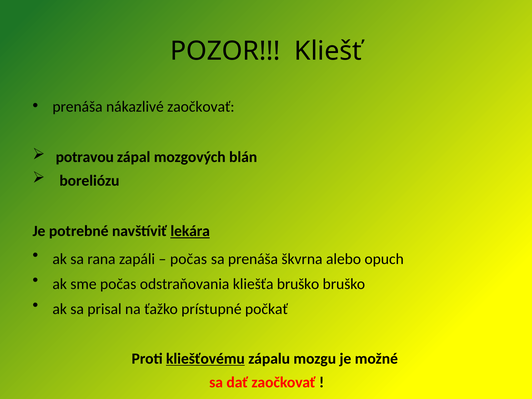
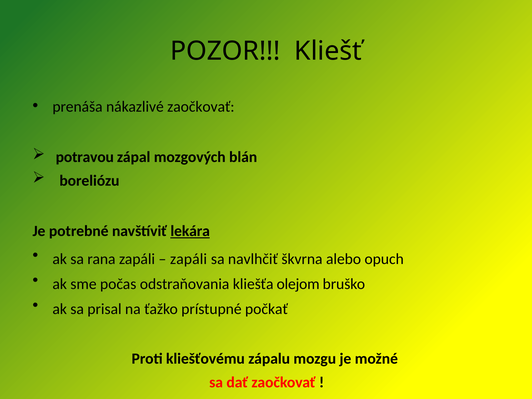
počas at (189, 259): počas -> zapáli
sa prenáša: prenáša -> navlhčiť
kliešťa bruško: bruško -> olejom
kliešťovému underline: present -> none
